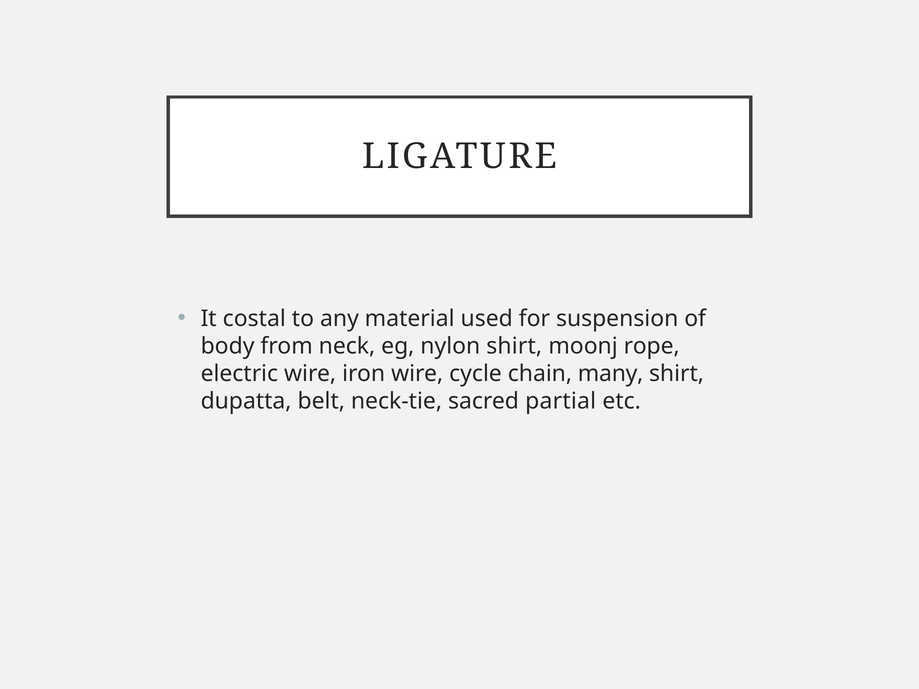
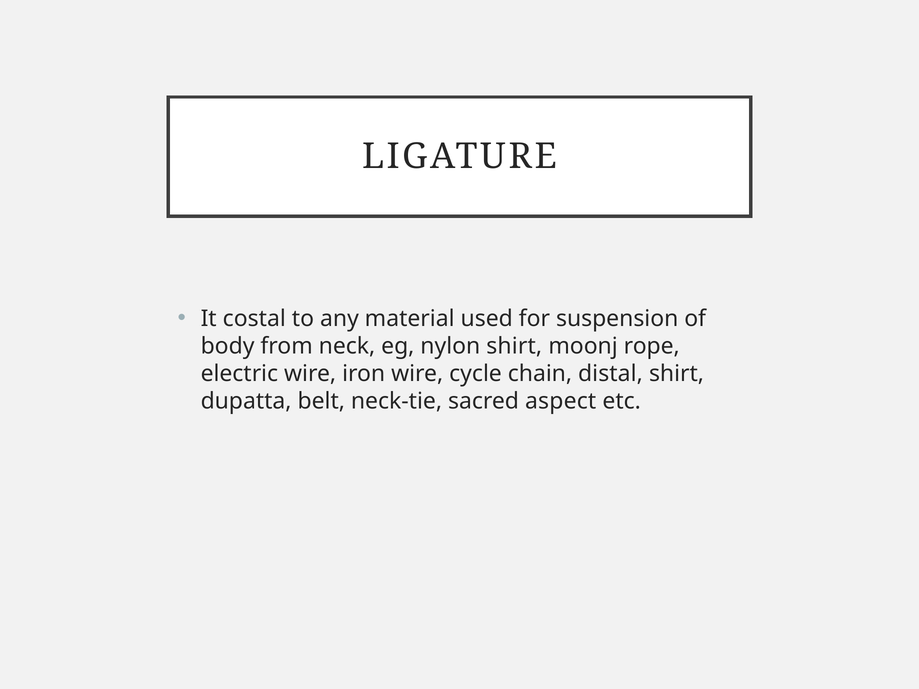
many: many -> distal
partial: partial -> aspect
